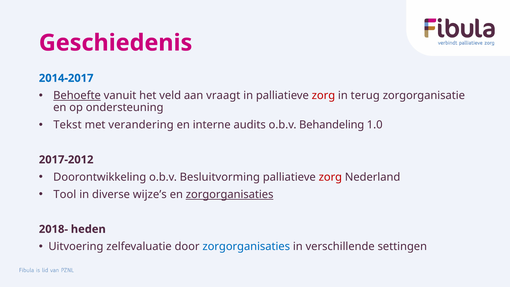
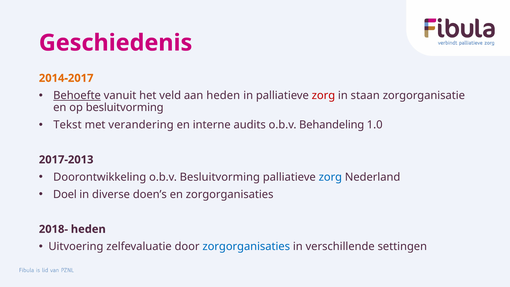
2014-2017 colour: blue -> orange
aan vraagt: vraagt -> heden
terug: terug -> staan
op ondersteuning: ondersteuning -> besluitvorming
2017-2012: 2017-2012 -> 2017-2013
zorg at (330, 177) colour: red -> blue
Tool: Tool -> Doel
wijze’s: wijze’s -> doen’s
zorgorganisaties at (230, 194) underline: present -> none
